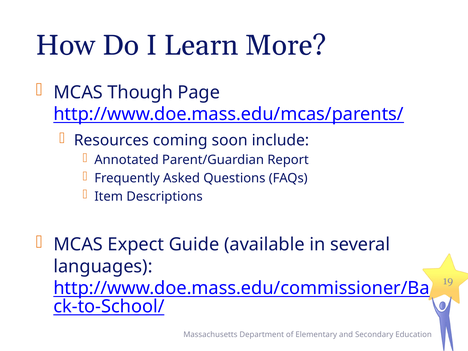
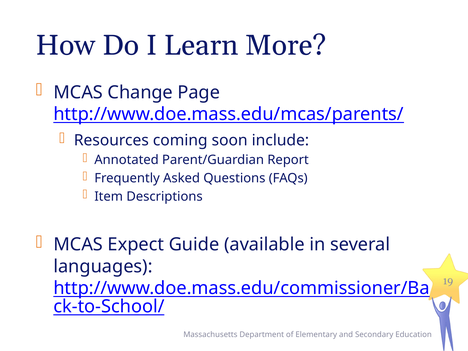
Though: Though -> Change
